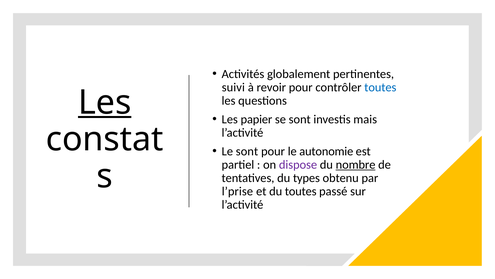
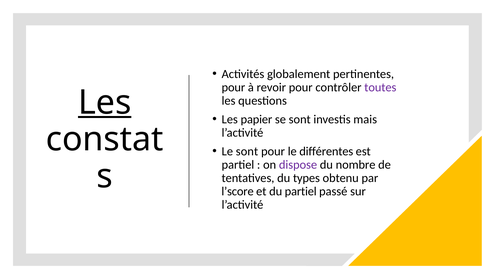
suivi at (233, 87): suivi -> pour
toutes at (380, 87) colour: blue -> purple
autonomie: autonomie -> différentes
nombre underline: present -> none
l’prise: l’prise -> l’score
du toutes: toutes -> partiel
